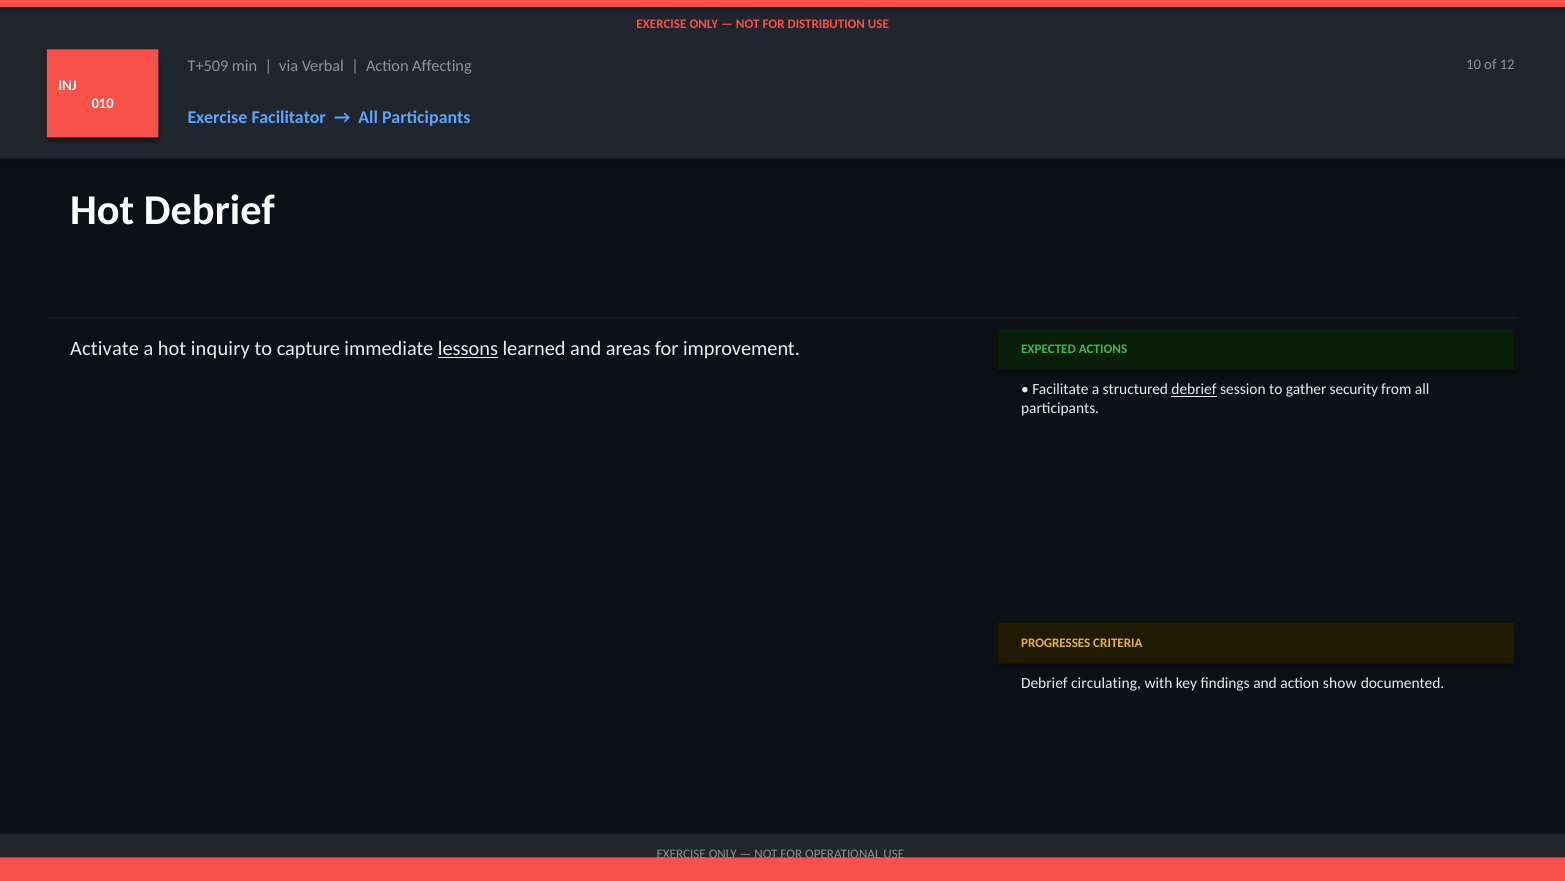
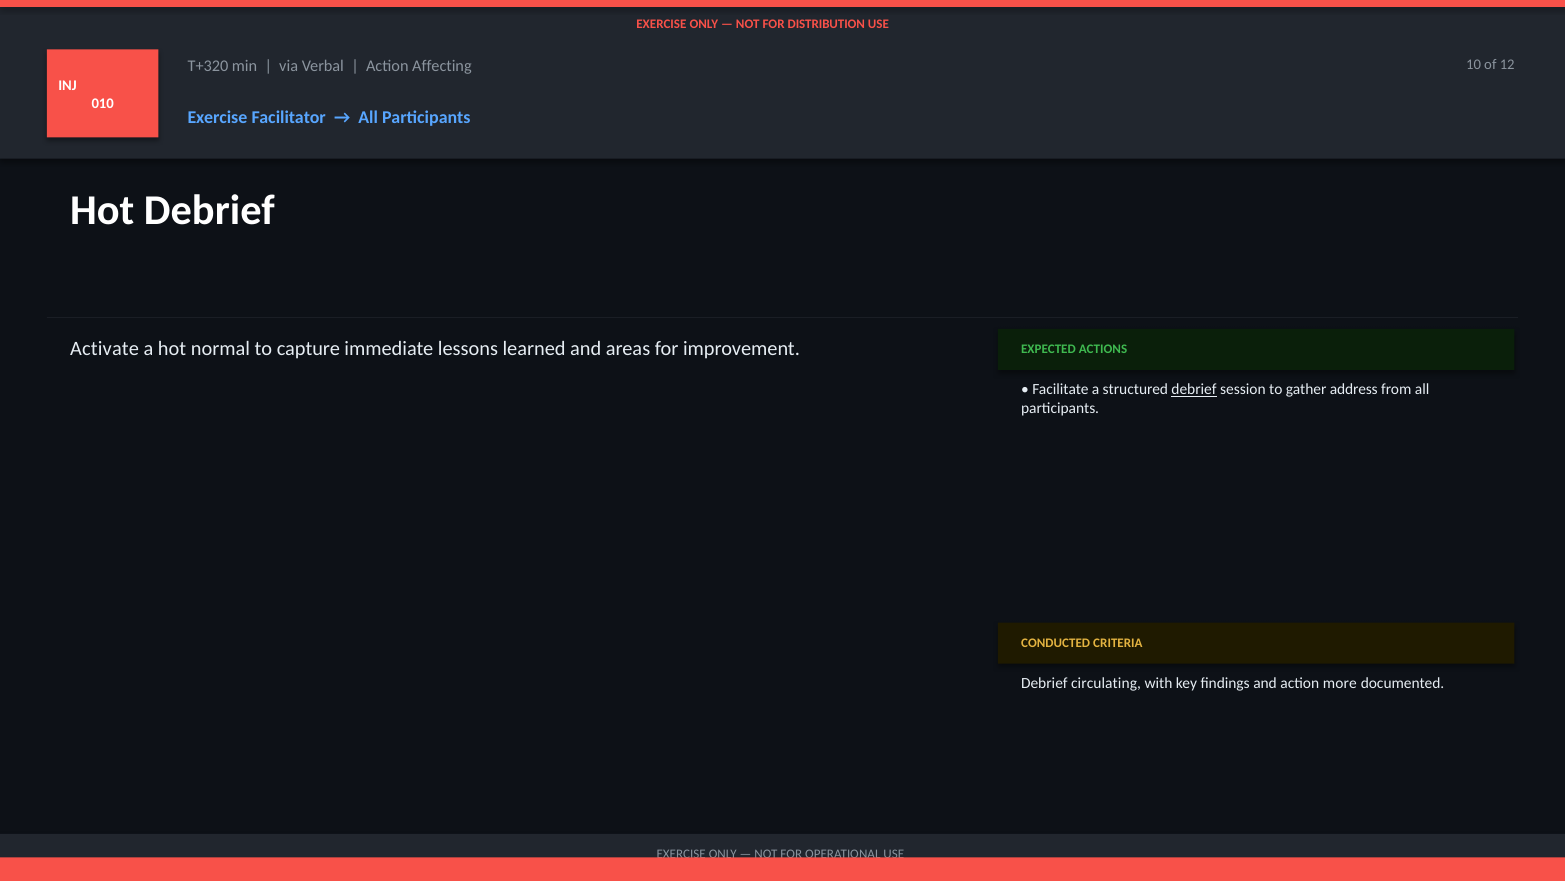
T+509: T+509 -> T+320
inquiry: inquiry -> normal
lessons underline: present -> none
security: security -> address
PROGRESSES: PROGRESSES -> CONDUCTED
show: show -> more
